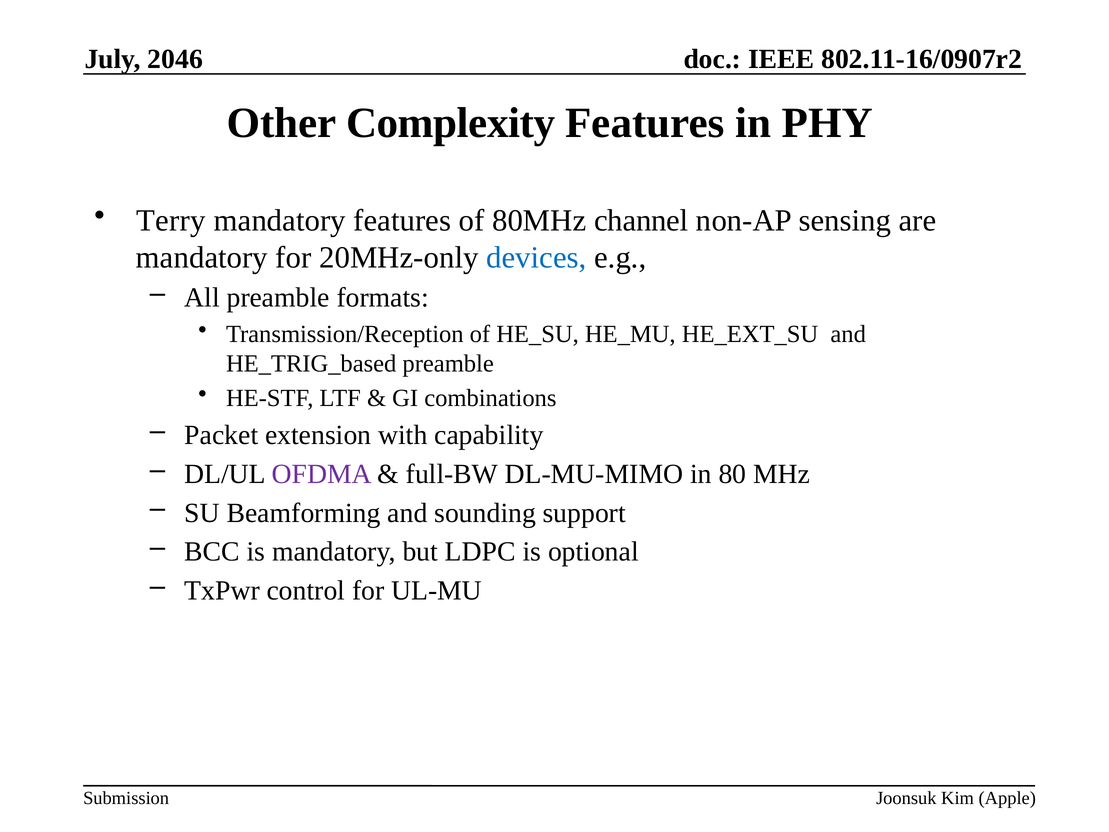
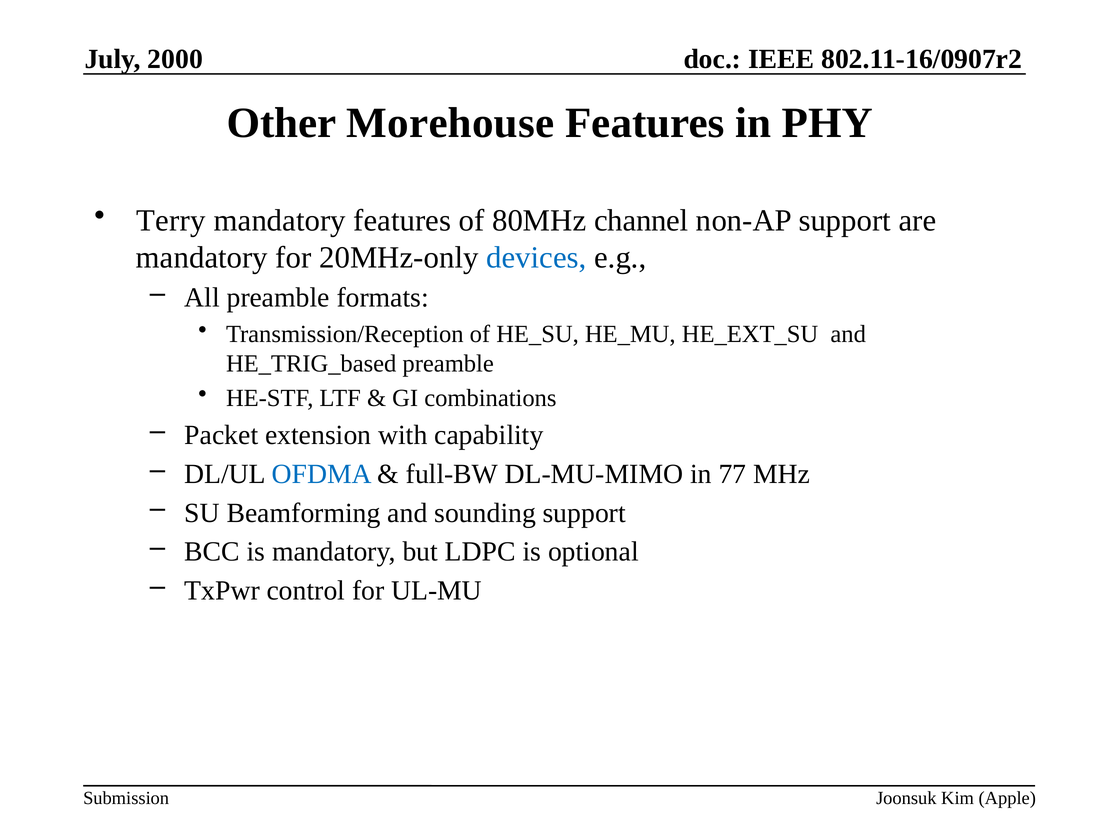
2046: 2046 -> 2000
Complexity: Complexity -> Morehouse
non-AP sensing: sensing -> support
OFDMA colour: purple -> blue
80: 80 -> 77
